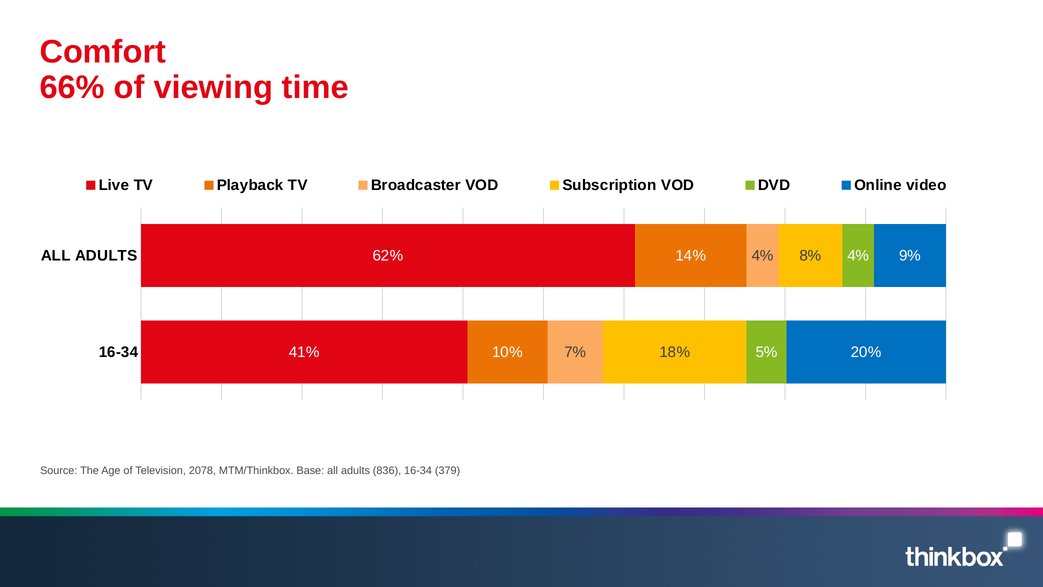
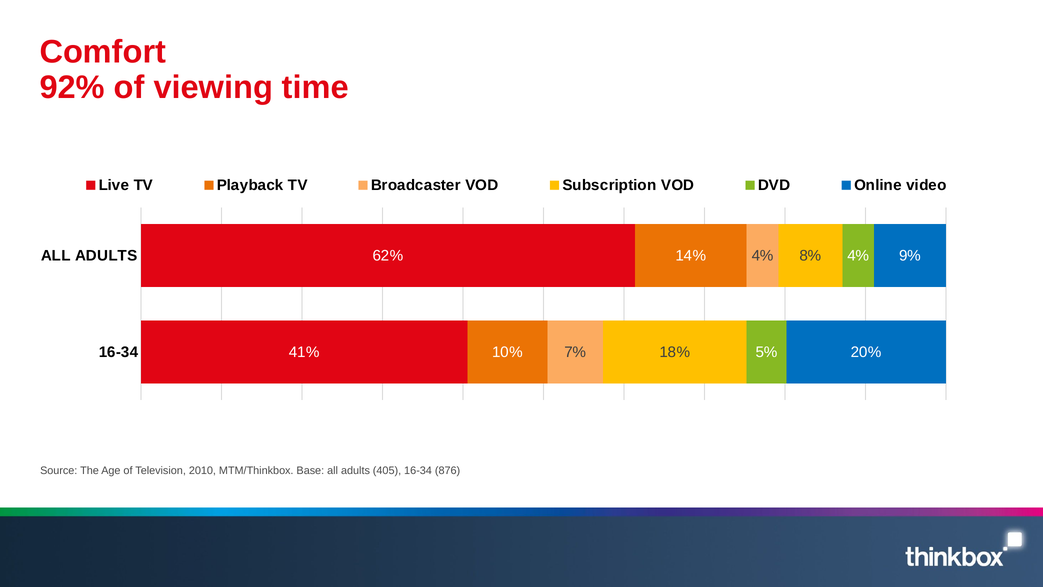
66%: 66% -> 92%
2078: 2078 -> 2010
836: 836 -> 405
379: 379 -> 876
